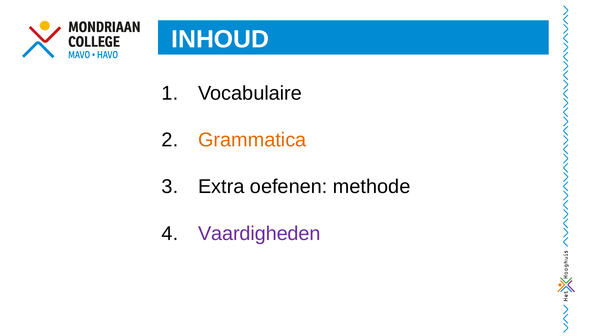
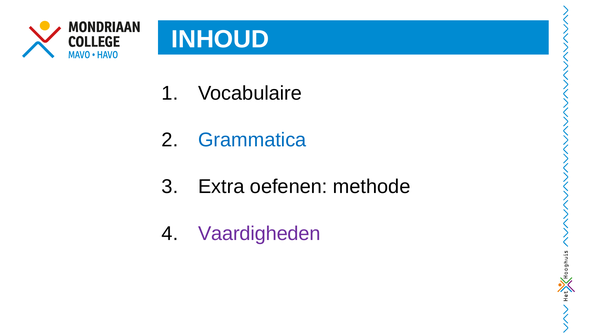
Grammatica colour: orange -> blue
